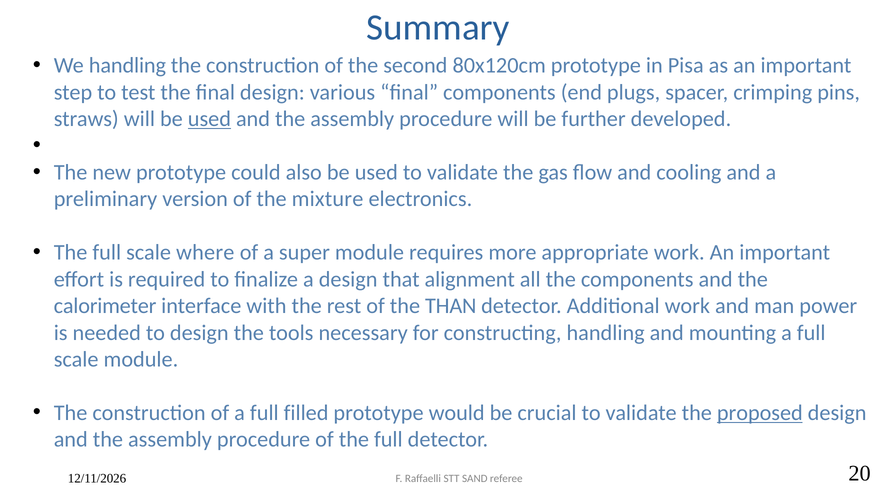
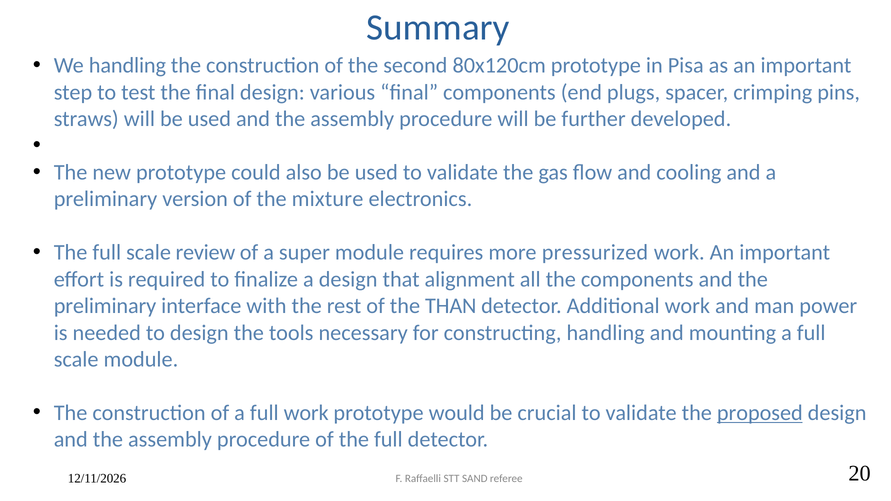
used at (209, 119) underline: present -> none
where: where -> review
appropriate: appropriate -> pressurized
calorimeter at (105, 306): calorimeter -> preliminary
full filled: filled -> work
